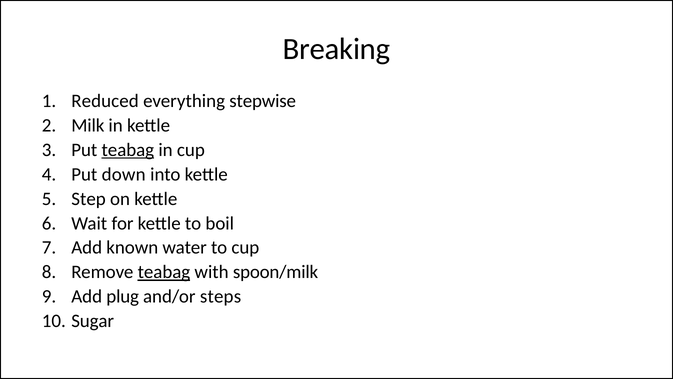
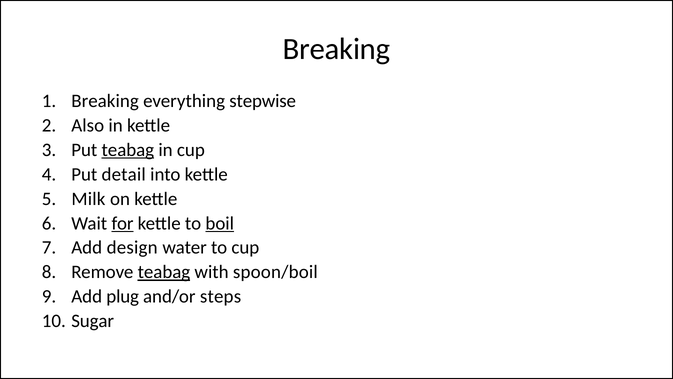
Reduced at (105, 101): Reduced -> Breaking
Milk: Milk -> Also
down: down -> detail
Step: Step -> Milk
for underline: none -> present
boil underline: none -> present
known: known -> design
spoon/milk: spoon/milk -> spoon/boil
